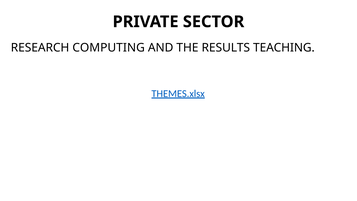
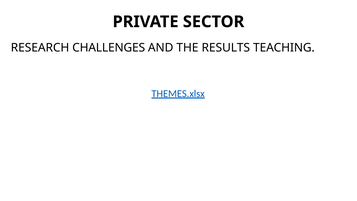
COMPUTING: COMPUTING -> CHALLENGES
